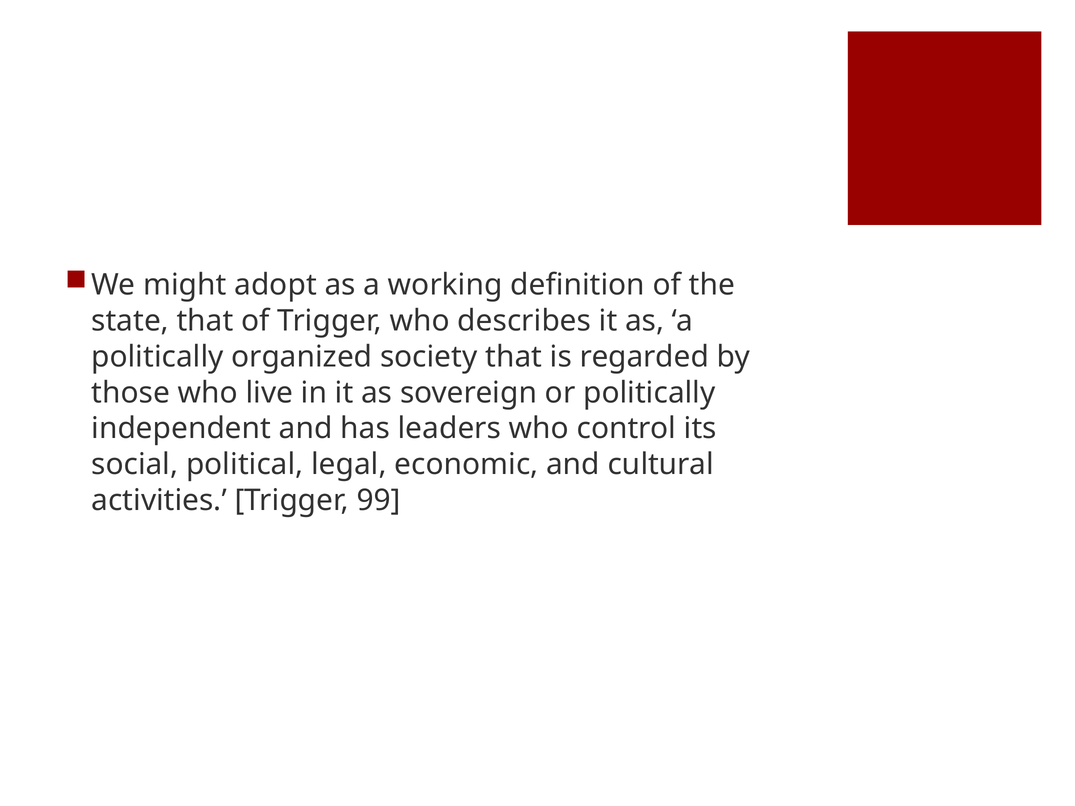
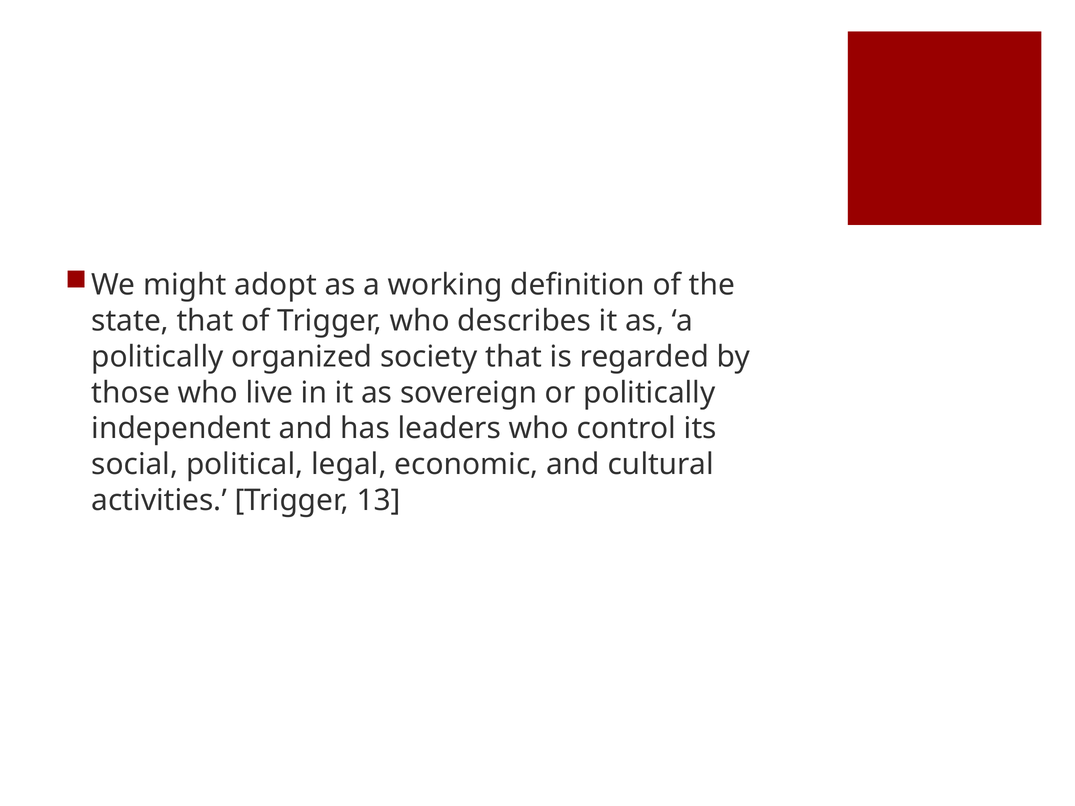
99: 99 -> 13
